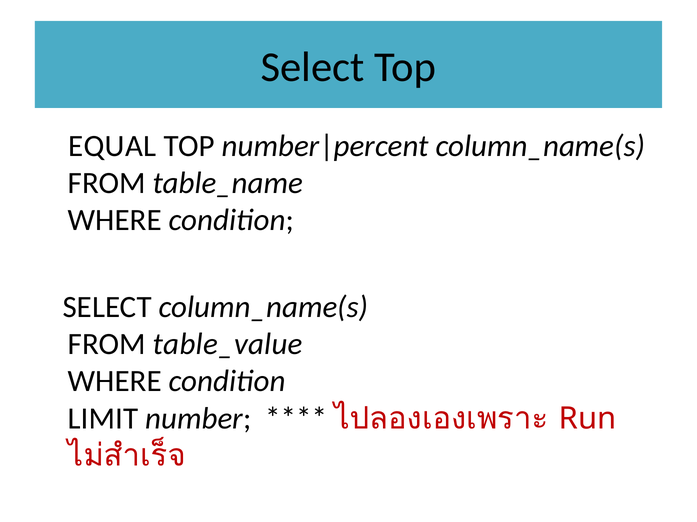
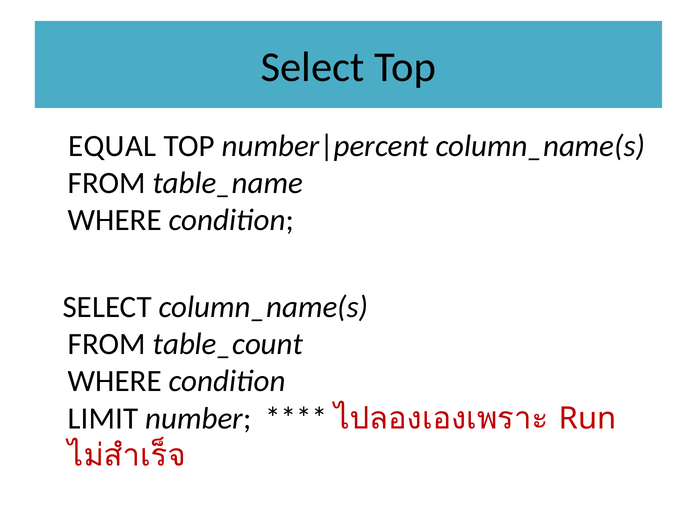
table_value: table_value -> table_count
